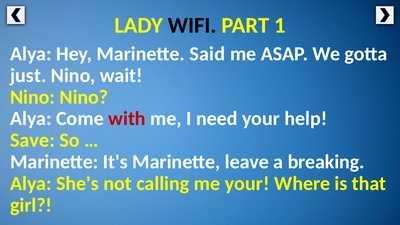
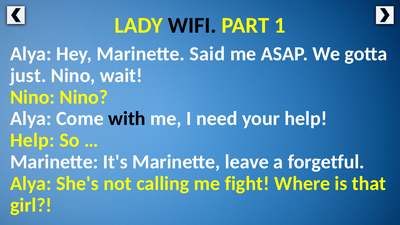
with colour: red -> black
Save at (32, 140): Save -> Help
breaking: breaking -> forgetful
me your: your -> fight
